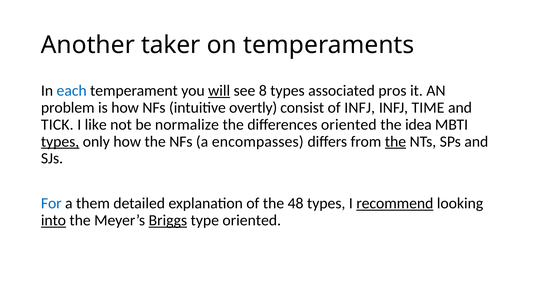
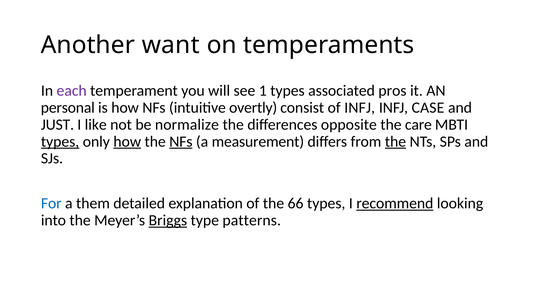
taker: taker -> want
each colour: blue -> purple
will underline: present -> none
8: 8 -> 1
problem: problem -> personal
TIME: TIME -> CASE
TICK: TICK -> JUST
differences oriented: oriented -> opposite
idea: idea -> care
how at (127, 142) underline: none -> present
NFs at (181, 142) underline: none -> present
encompasses: encompasses -> measurement
48: 48 -> 66
into underline: present -> none
type oriented: oriented -> patterns
